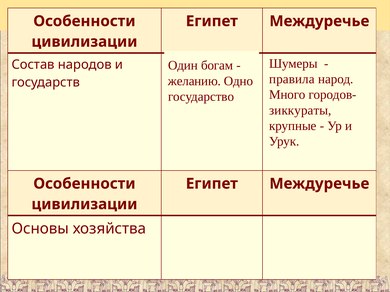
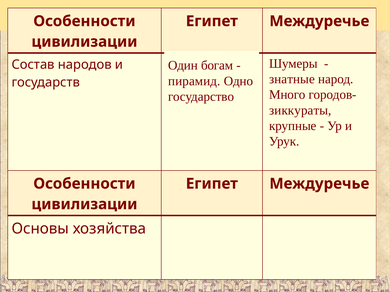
правила: правила -> знатные
желанию: желанию -> пирамид
